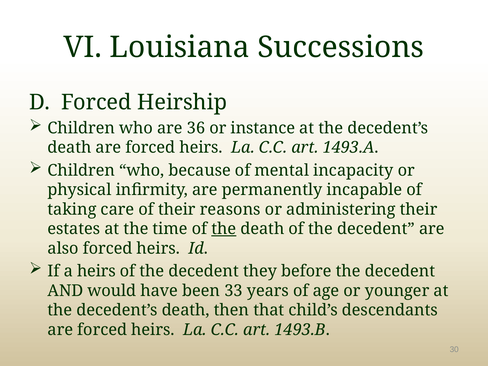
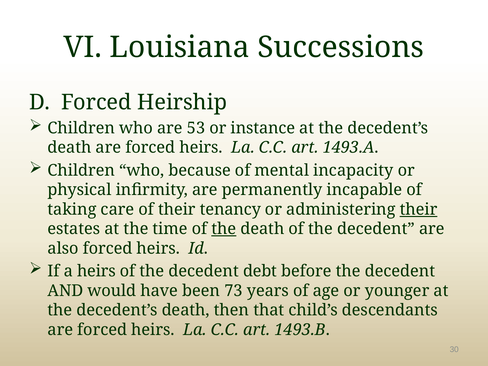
36: 36 -> 53
reasons: reasons -> tenancy
their at (419, 209) underline: none -> present
they: they -> debt
33: 33 -> 73
